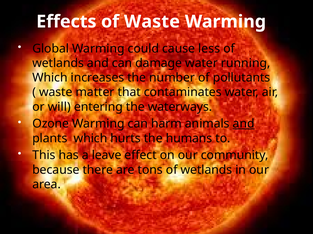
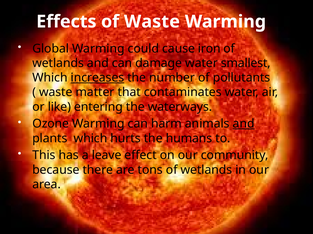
less: less -> iron
running: running -> smallest
increases underline: none -> present
will: will -> like
